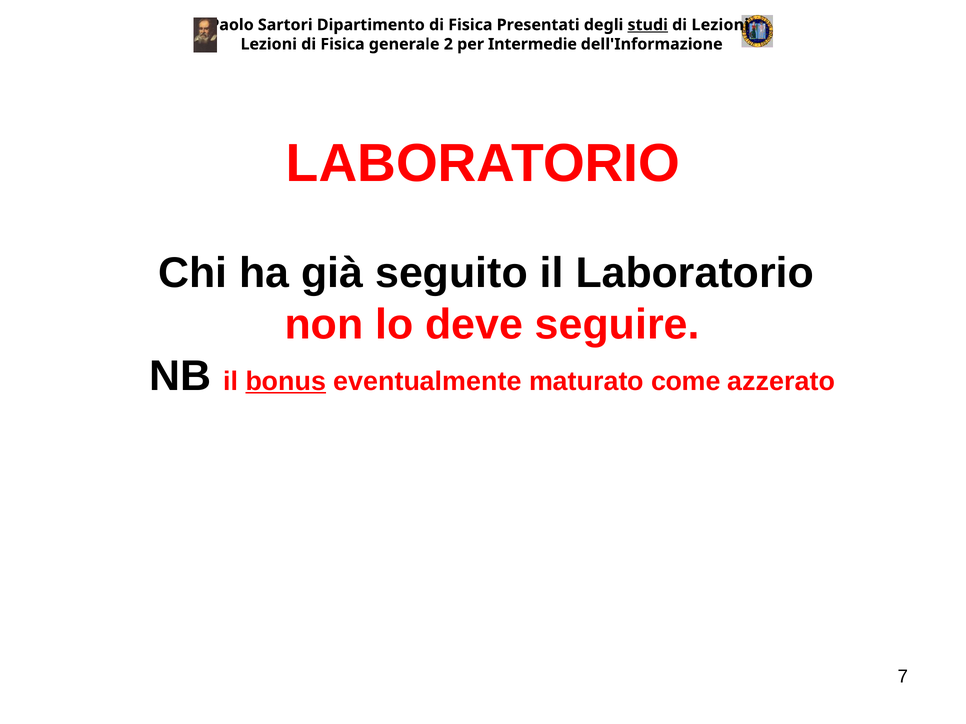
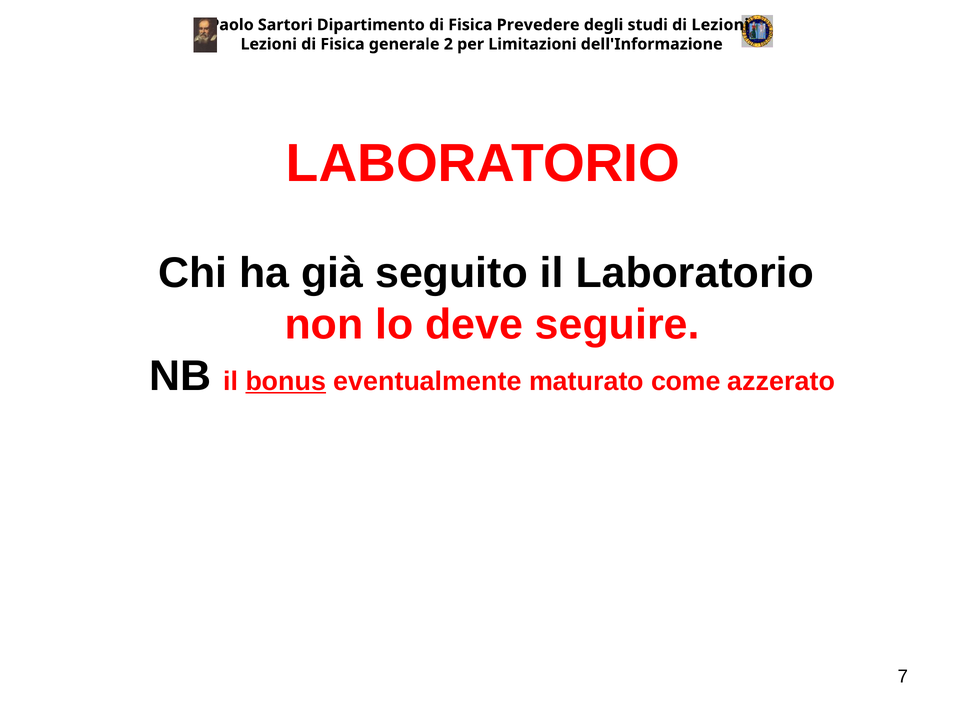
Presentati: Presentati -> Prevedere
studi underline: present -> none
Intermedie: Intermedie -> Limitazioni
